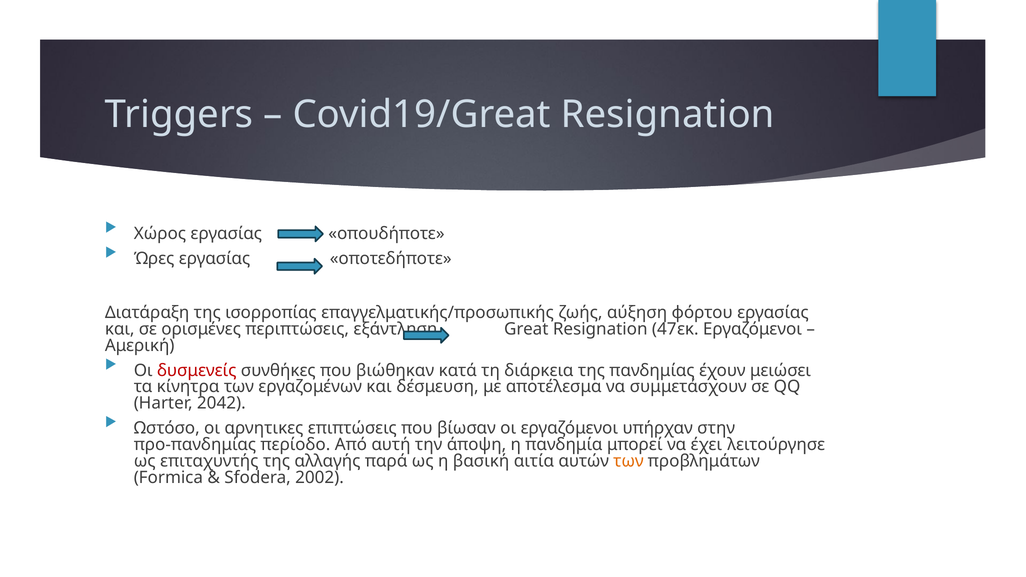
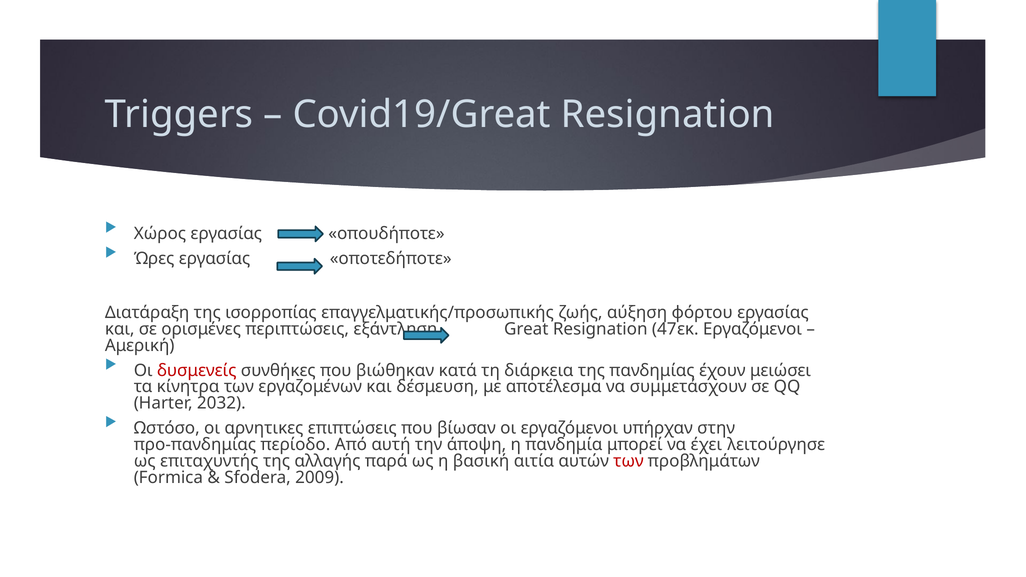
2042: 2042 -> 2032
των at (628, 461) colour: orange -> red
2002: 2002 -> 2009
